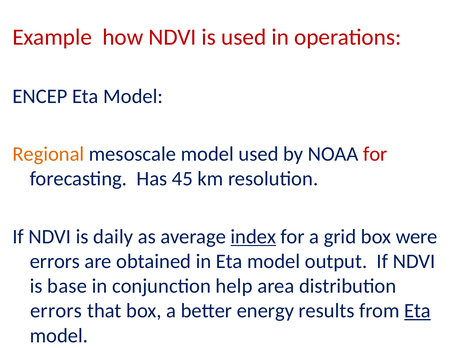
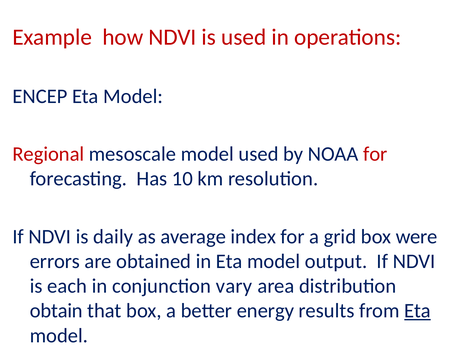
Regional colour: orange -> red
45: 45 -> 10
index underline: present -> none
base: base -> each
help: help -> vary
errors at (56, 311): errors -> obtain
